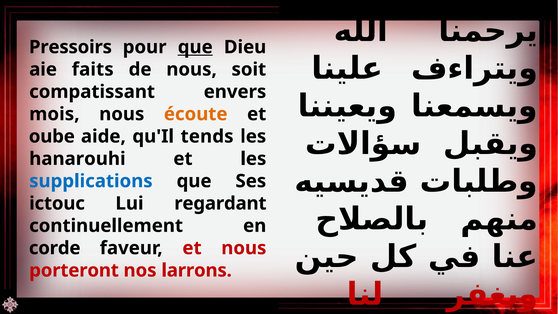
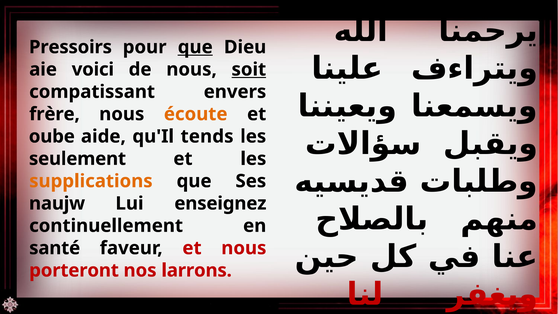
faits: faits -> voici
soit underline: none -> present
mois: mois -> frère
hanarouhi: hanarouhi -> seulement
supplications colour: blue -> orange
ictouc: ictouc -> naujw
regardant: regardant -> enseignez
corde: corde -> santé
